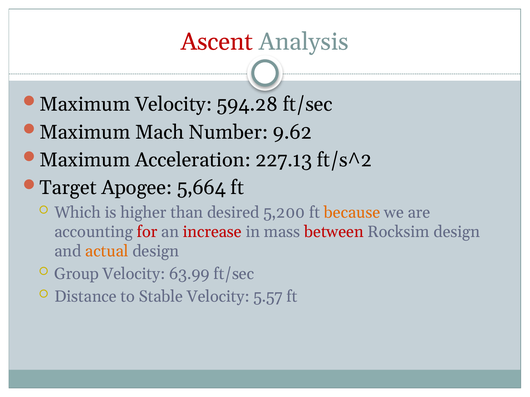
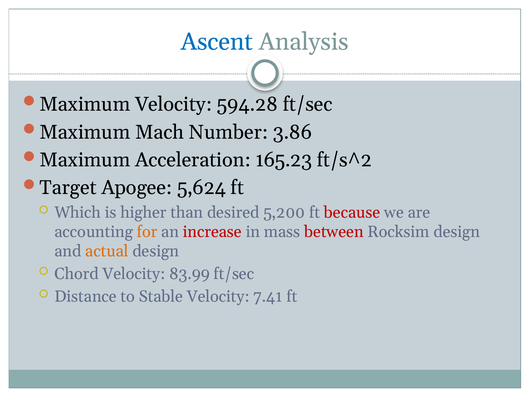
Ascent colour: red -> blue
9.62: 9.62 -> 3.86
227.13: 227.13 -> 165.23
5,664: 5,664 -> 5,624
because colour: orange -> red
for colour: red -> orange
Group: Group -> Chord
63.99: 63.99 -> 83.99
5.57: 5.57 -> 7.41
